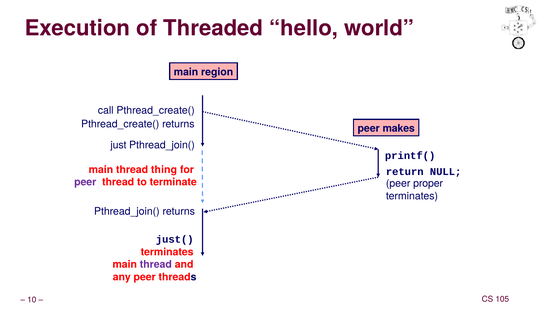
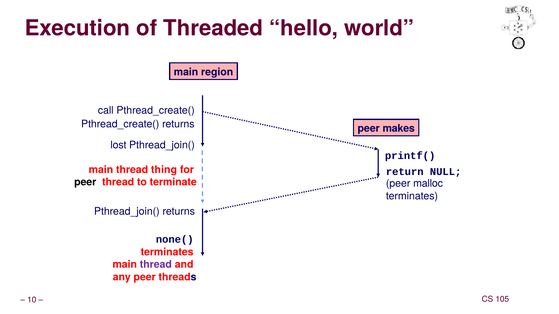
just: just -> lost
peer at (85, 182) colour: purple -> black
proper: proper -> malloc
just(: just( -> none(
